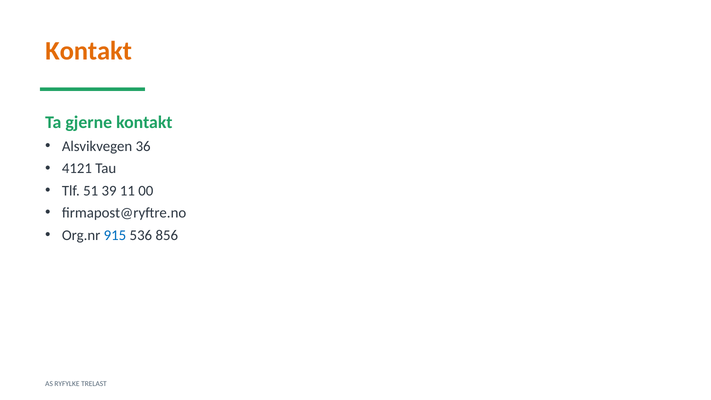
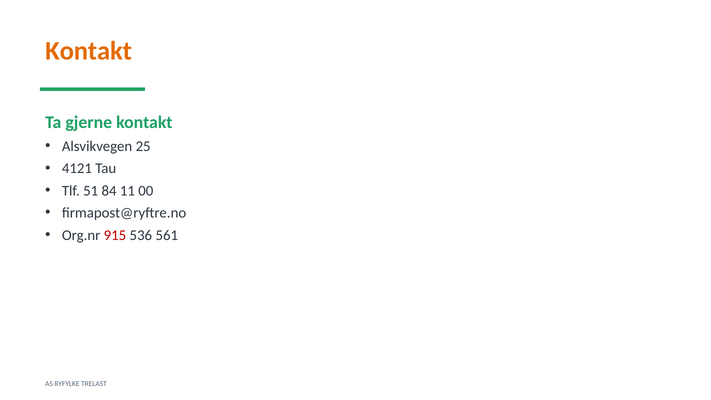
36: 36 -> 25
39: 39 -> 84
915 colour: blue -> red
856: 856 -> 561
